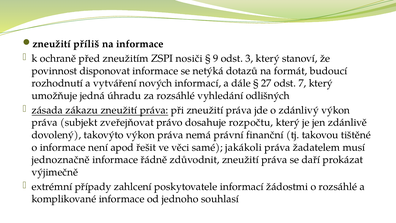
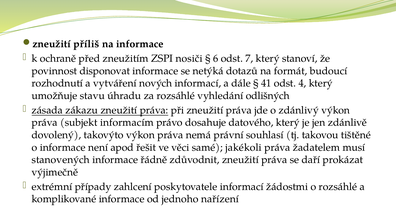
9: 9 -> 6
3: 3 -> 7
27: 27 -> 41
7: 7 -> 4
jedná: jedná -> stavu
zveřejňovat: zveřejňovat -> informacím
rozpočtu: rozpočtu -> datového
finanční: finanční -> souhlasí
jakákoli: jakákoli -> jakékoli
jednoznačně: jednoznačně -> stanovených
souhlasí: souhlasí -> nařízení
